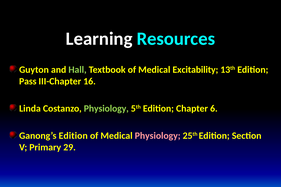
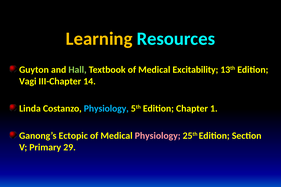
Learning colour: white -> yellow
Pass: Pass -> Vagi
16: 16 -> 14
Physiology at (106, 109) colour: light green -> light blue
6: 6 -> 1
Ganong’s Edition: Edition -> Ectopic
